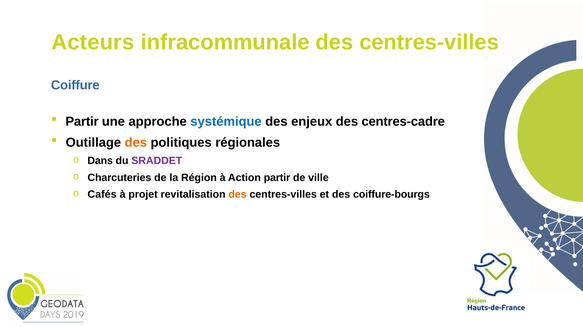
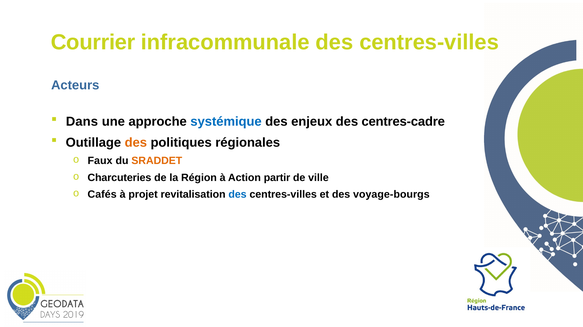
Acteurs: Acteurs -> Courrier
Coiffure: Coiffure -> Acteurs
Partir at (82, 122): Partir -> Dans
Dans: Dans -> Faux
SRADDET colour: purple -> orange
des at (238, 195) colour: orange -> blue
coiffure-bourgs: coiffure-bourgs -> voyage-bourgs
